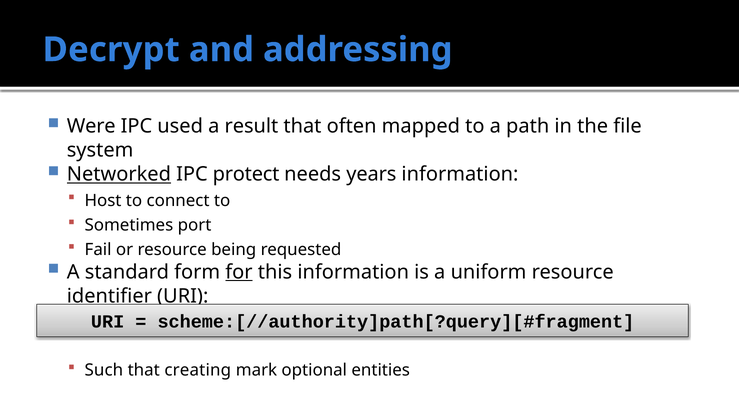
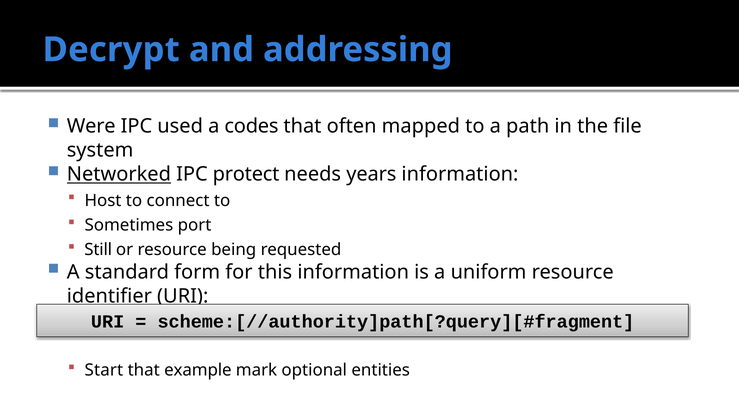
result: result -> codes
Fail: Fail -> Still
for underline: present -> none
Such: Such -> Start
creating: creating -> example
